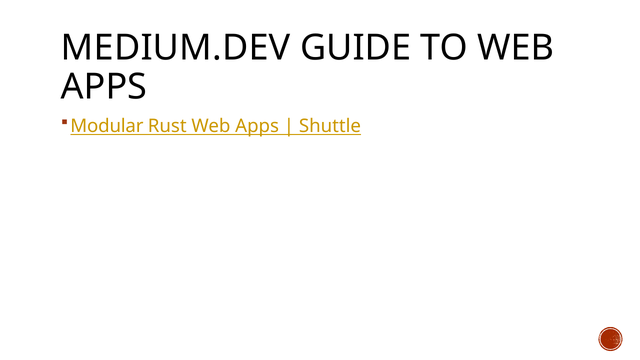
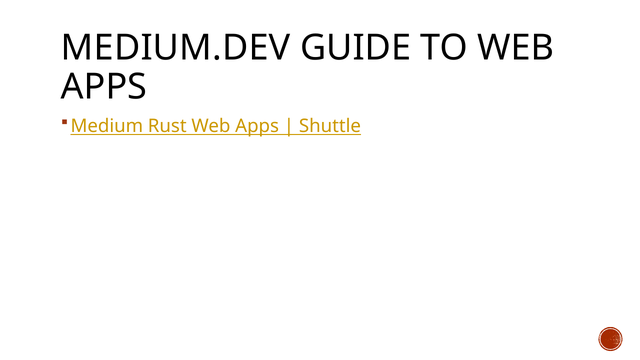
Modular: Modular -> Medium
